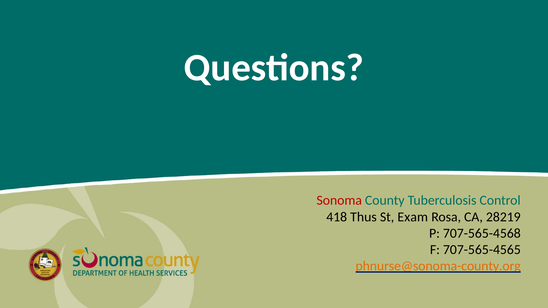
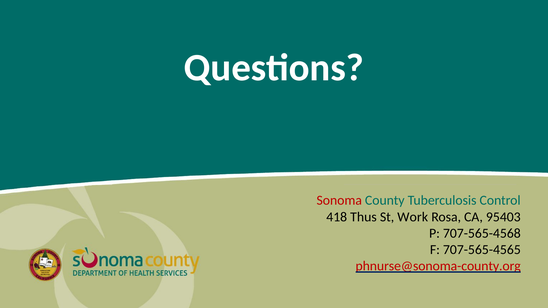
Exam: Exam -> Work
28219: 28219 -> 95403
phnurse@sonoma-county.org colour: orange -> red
